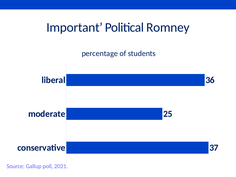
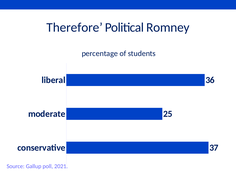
Important: Important -> Therefore
